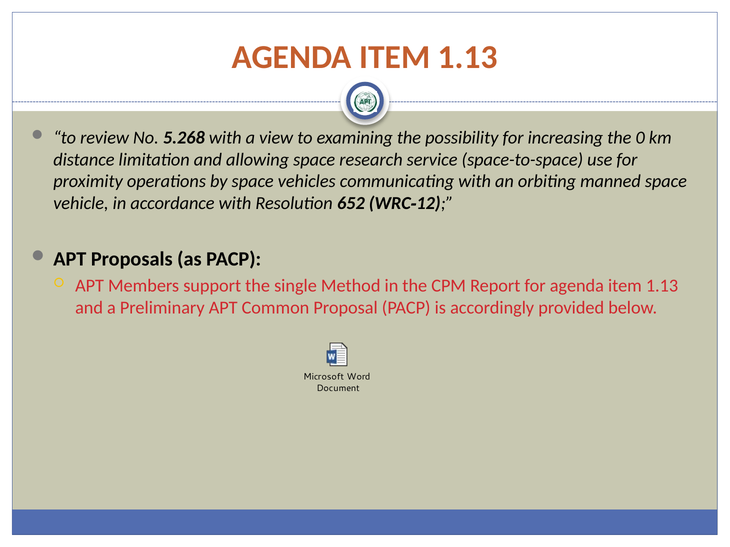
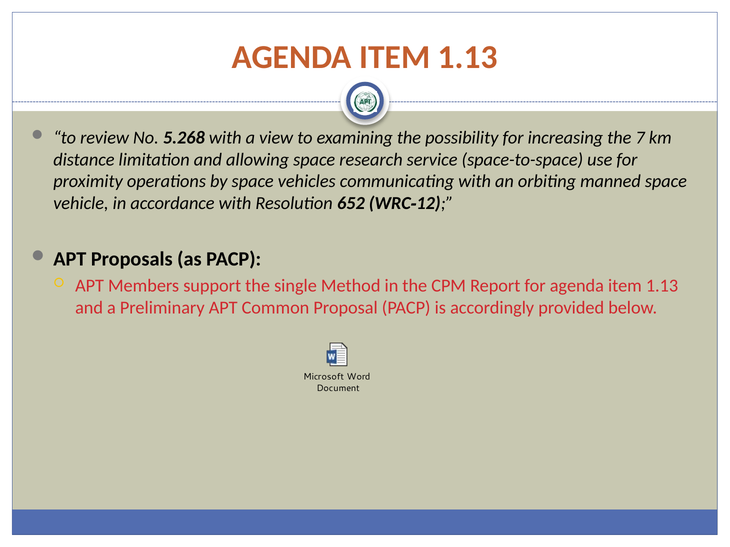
0: 0 -> 7
